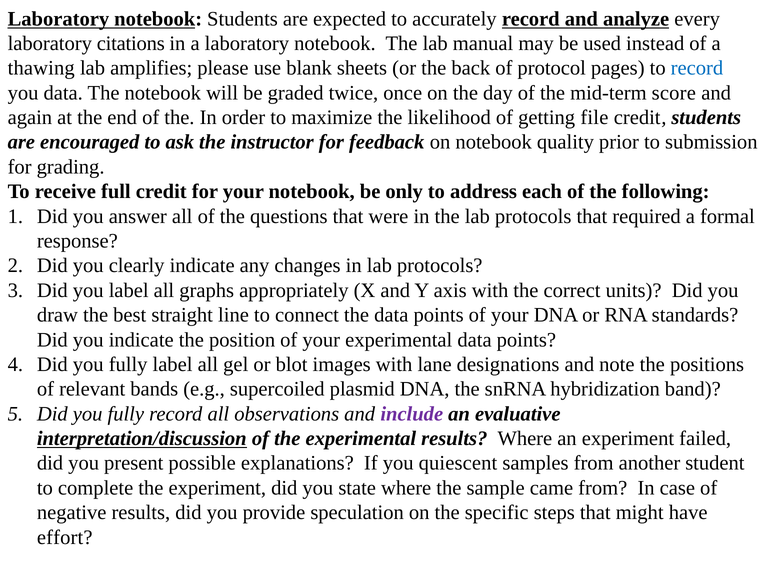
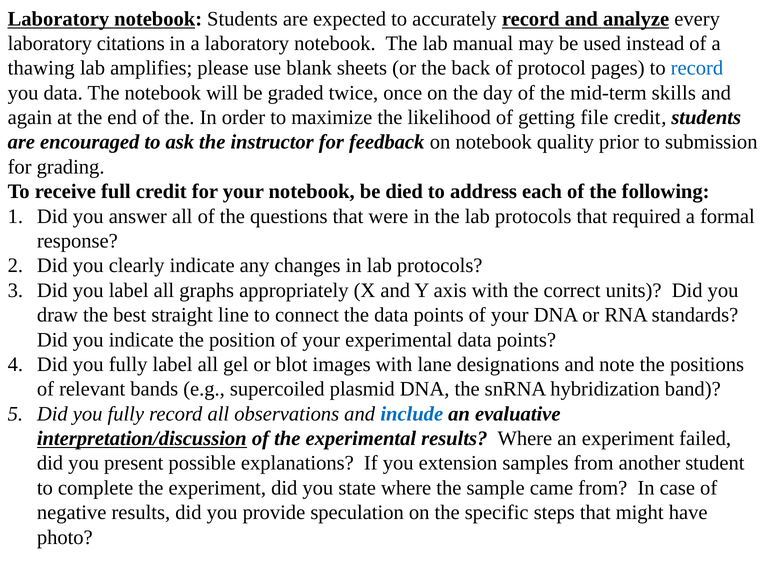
score: score -> skills
only: only -> died
include colour: purple -> blue
quiescent: quiescent -> extension
effort: effort -> photo
